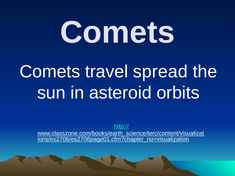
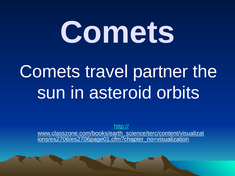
spread: spread -> partner
